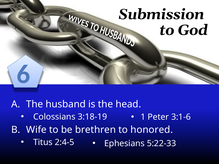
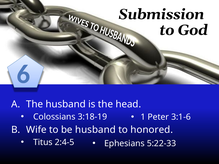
be brethren: brethren -> husband
